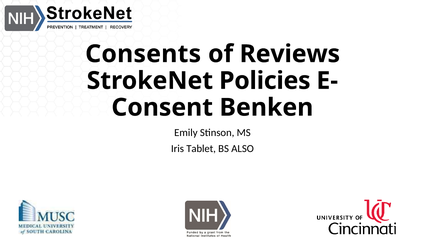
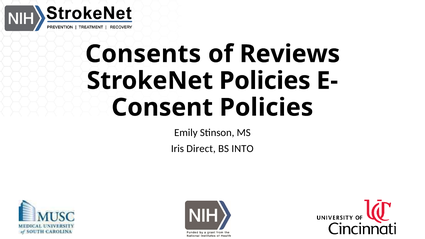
Benken at (266, 108): Benken -> Policies
Tablet: Tablet -> Direct
ALSO: ALSO -> INTO
